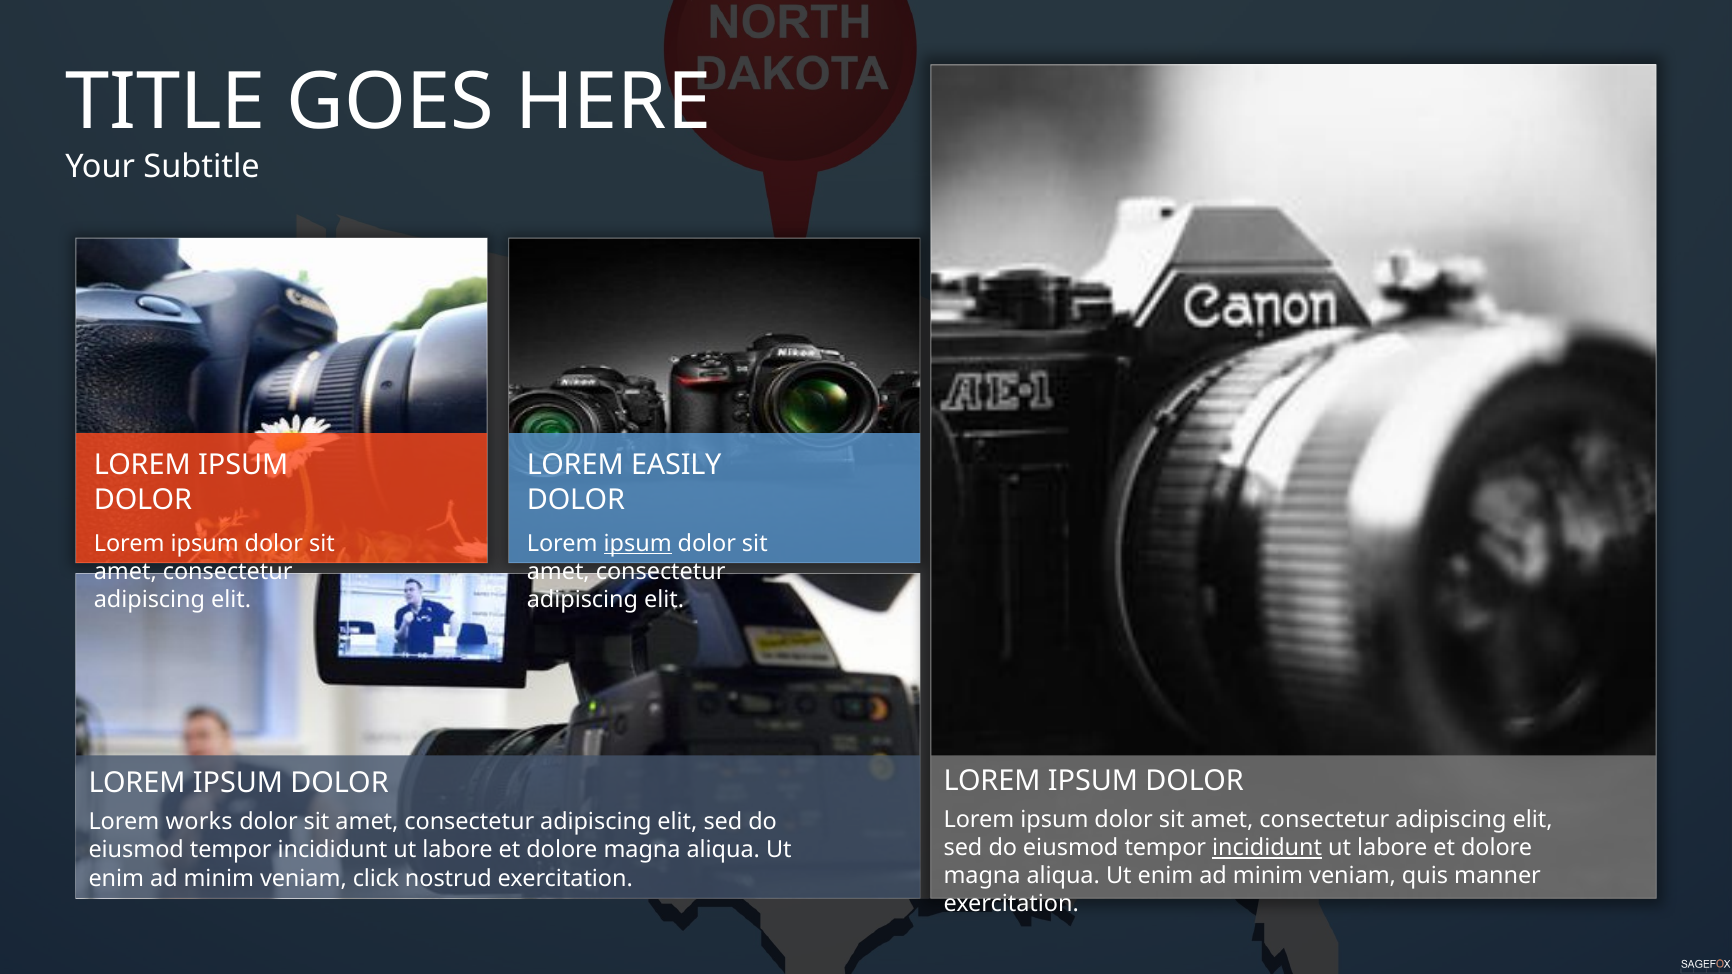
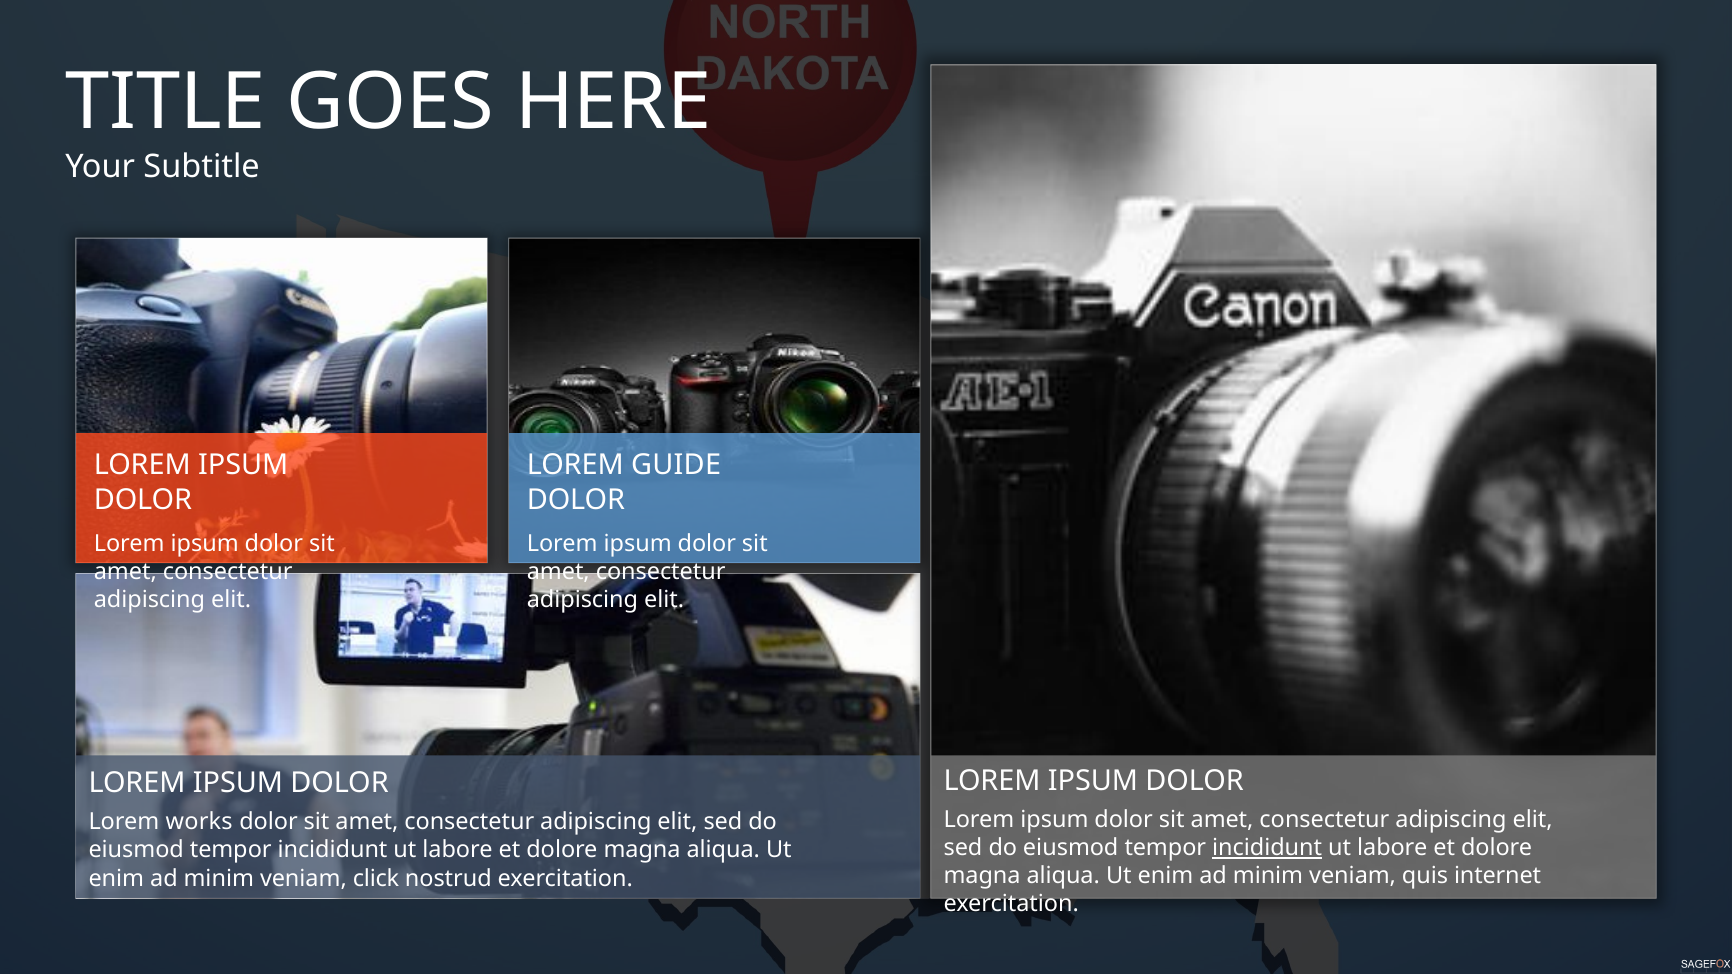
EASILY: EASILY -> GUIDE
ipsum at (638, 544) underline: present -> none
manner: manner -> internet
